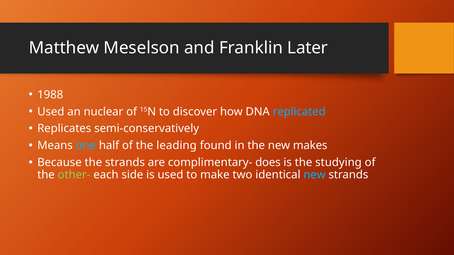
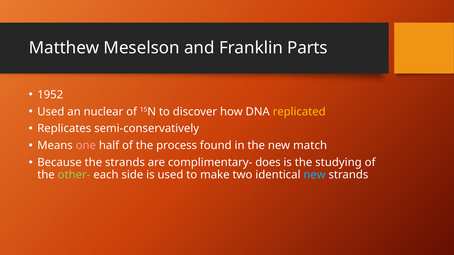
Later: Later -> Parts
1988: 1988 -> 1952
replicated colour: light blue -> yellow
one colour: light blue -> pink
leading: leading -> process
makes: makes -> match
